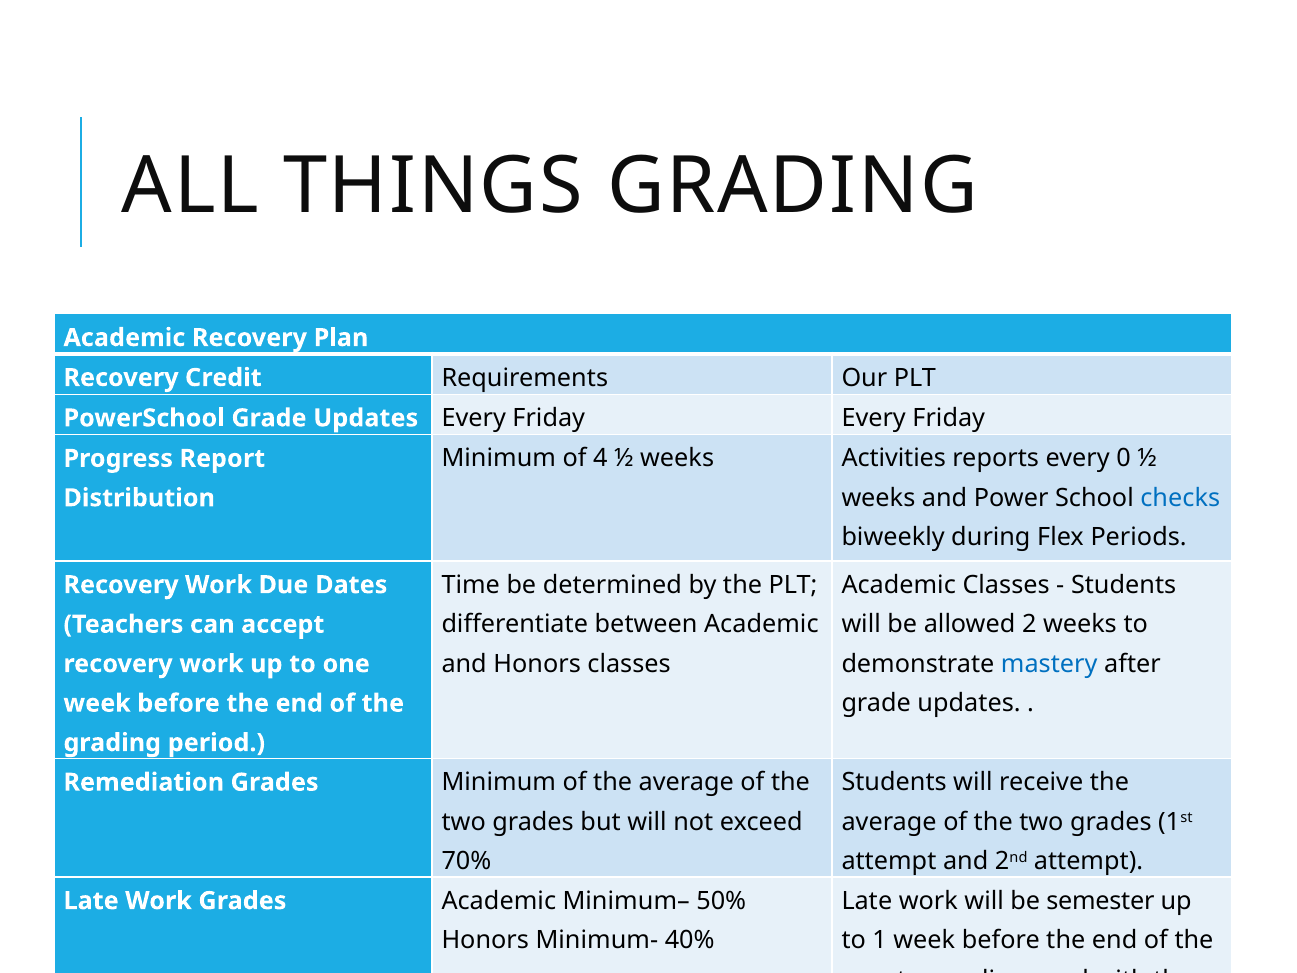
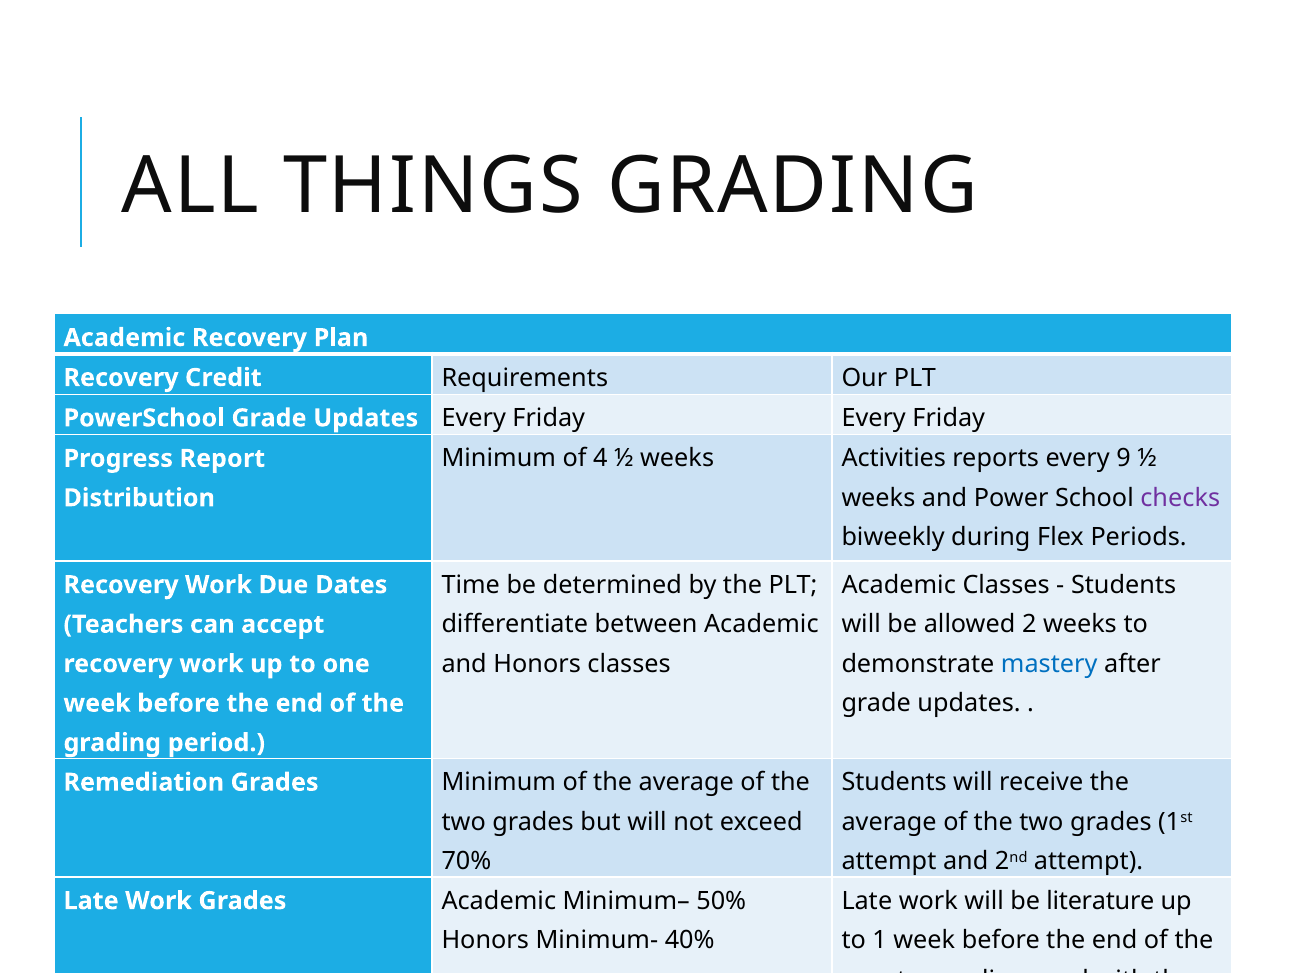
0: 0 -> 9
checks colour: blue -> purple
semester: semester -> literature
